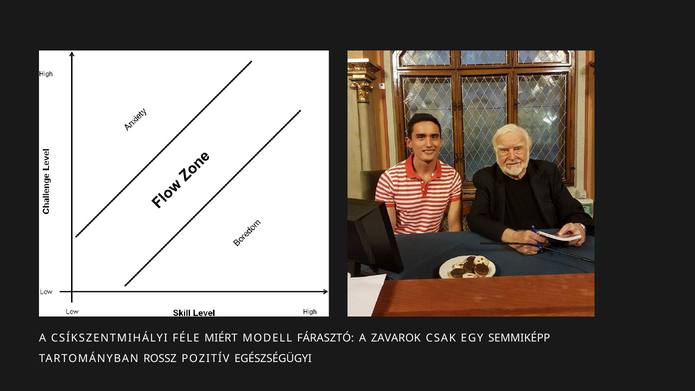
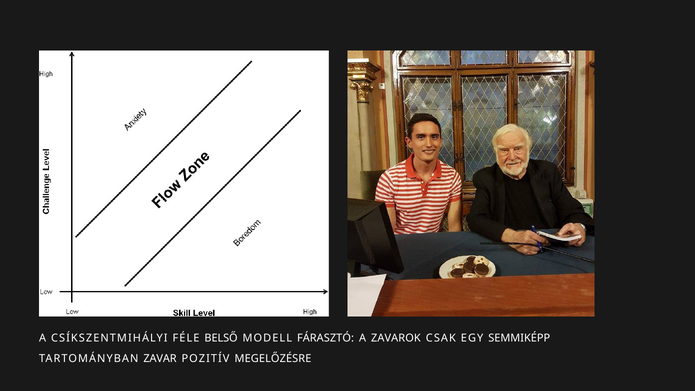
MIÉRT: MIÉRT -> BELSŐ
ROSSZ: ROSSZ -> ZAVAR
EGÉSZSÉGÜGYI: EGÉSZSÉGÜGYI -> MEGELŐZÉSRE
